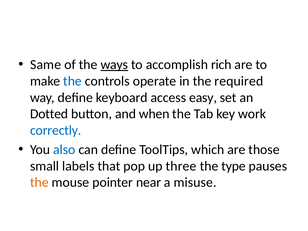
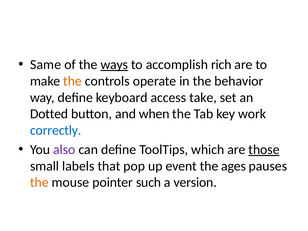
the at (72, 81) colour: blue -> orange
required: required -> behavior
easy: easy -> take
also colour: blue -> purple
those underline: none -> present
three: three -> event
type: type -> ages
near: near -> such
misuse: misuse -> version
